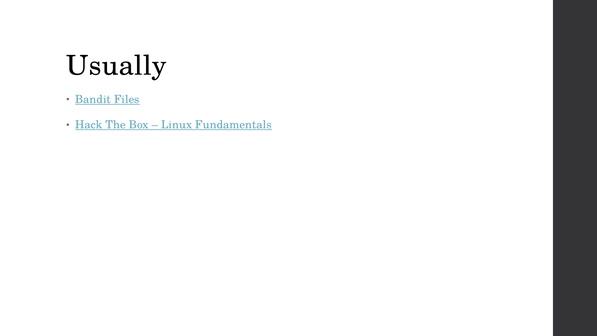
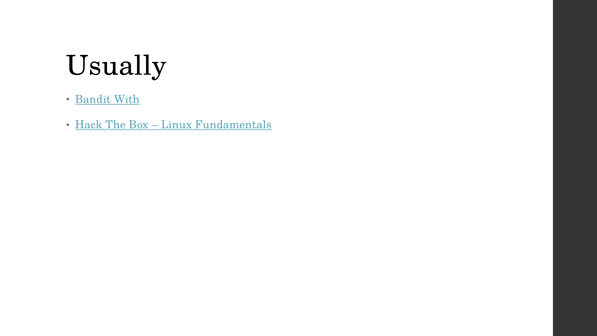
Files: Files -> With
